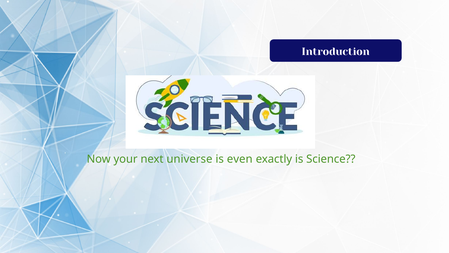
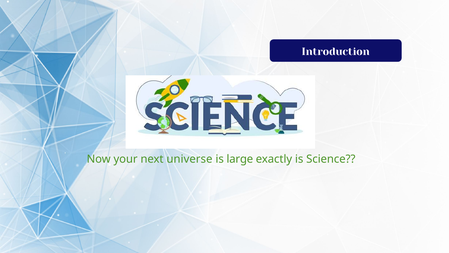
even: even -> large
